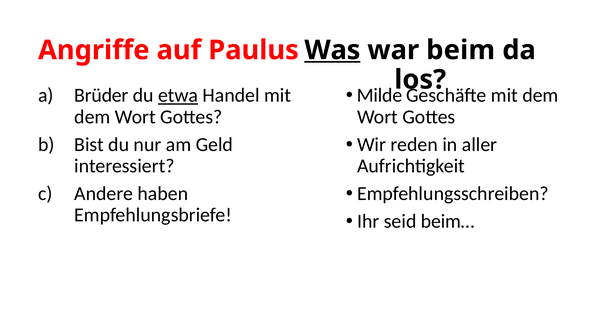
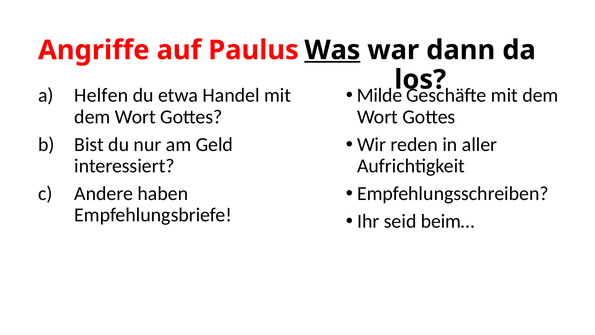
beim: beim -> dann
Brüder: Brüder -> Helfen
etwa underline: present -> none
